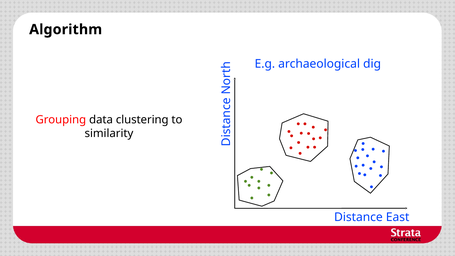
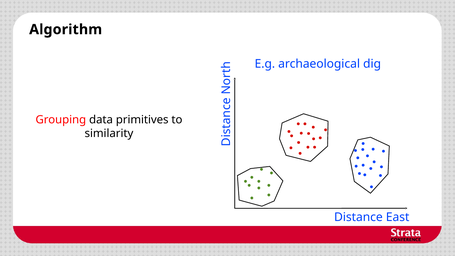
clustering: clustering -> primitives
